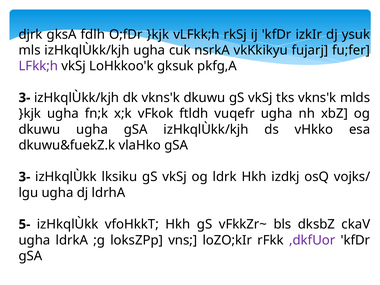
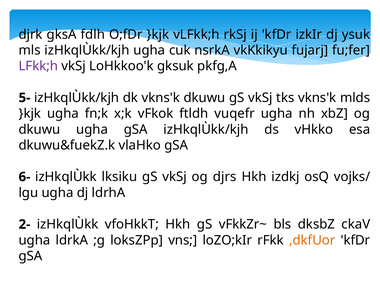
3- at (24, 98): 3- -> 5-
3- at (24, 177): 3- -> 6-
ldrk: ldrk -> djrs
5-: 5- -> 2-
,dkfUor colour: purple -> orange
